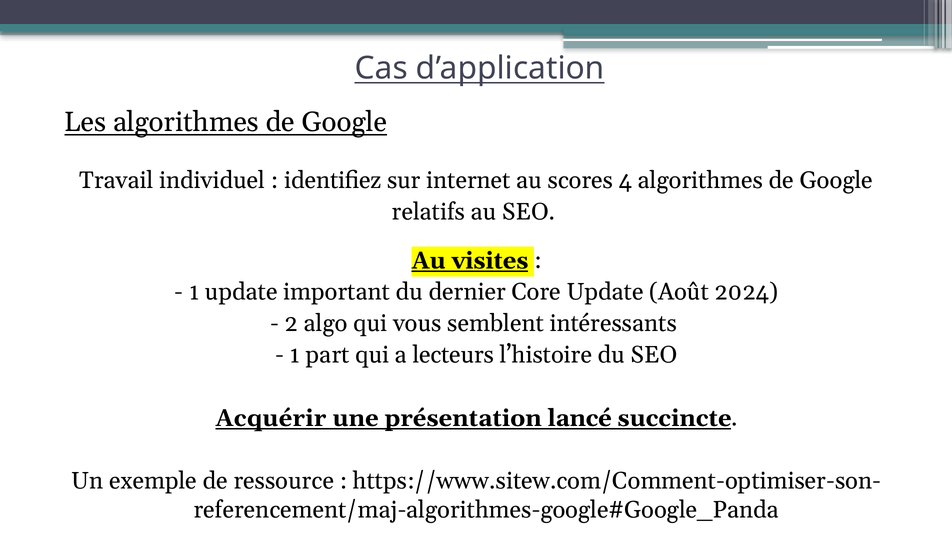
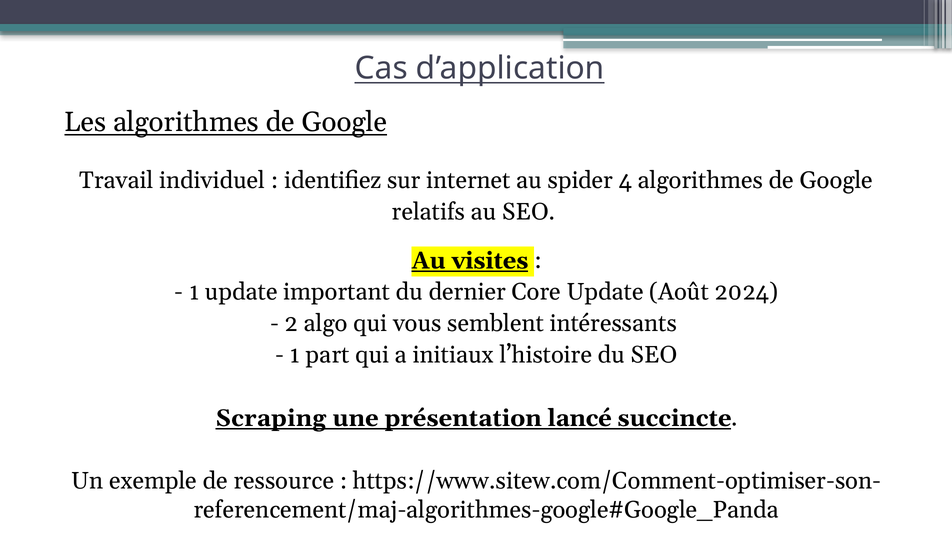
scores: scores -> spider
lecteurs: lecteurs -> initiaux
Acquérir: Acquérir -> Scraping
